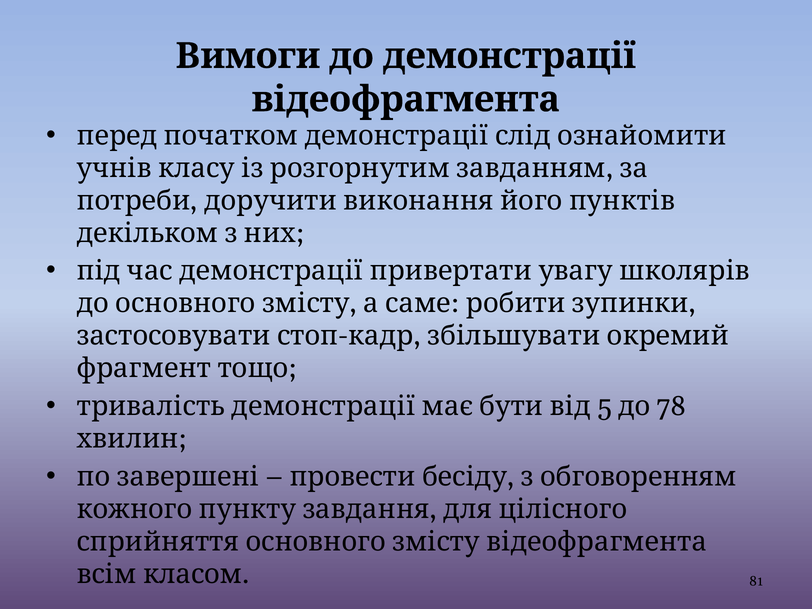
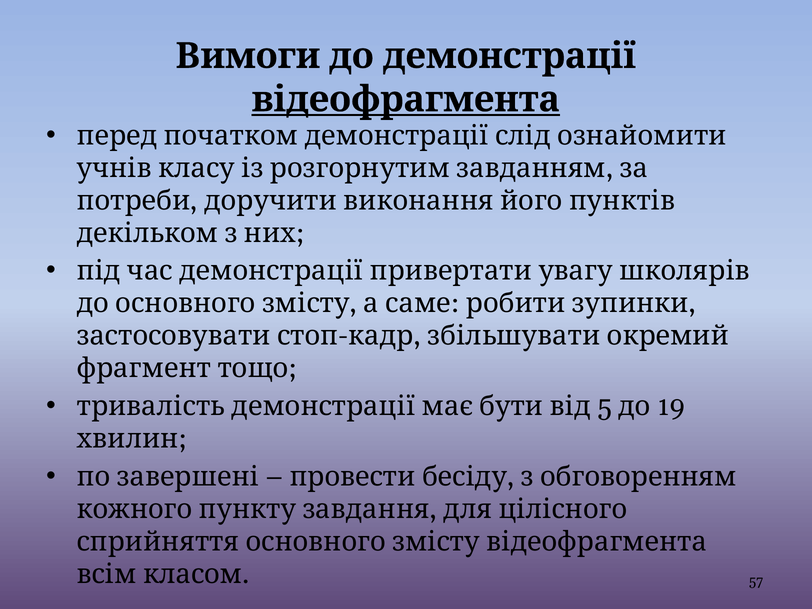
відеофрагмента underline: none -> present
78: 78 -> 19
81: 81 -> 57
